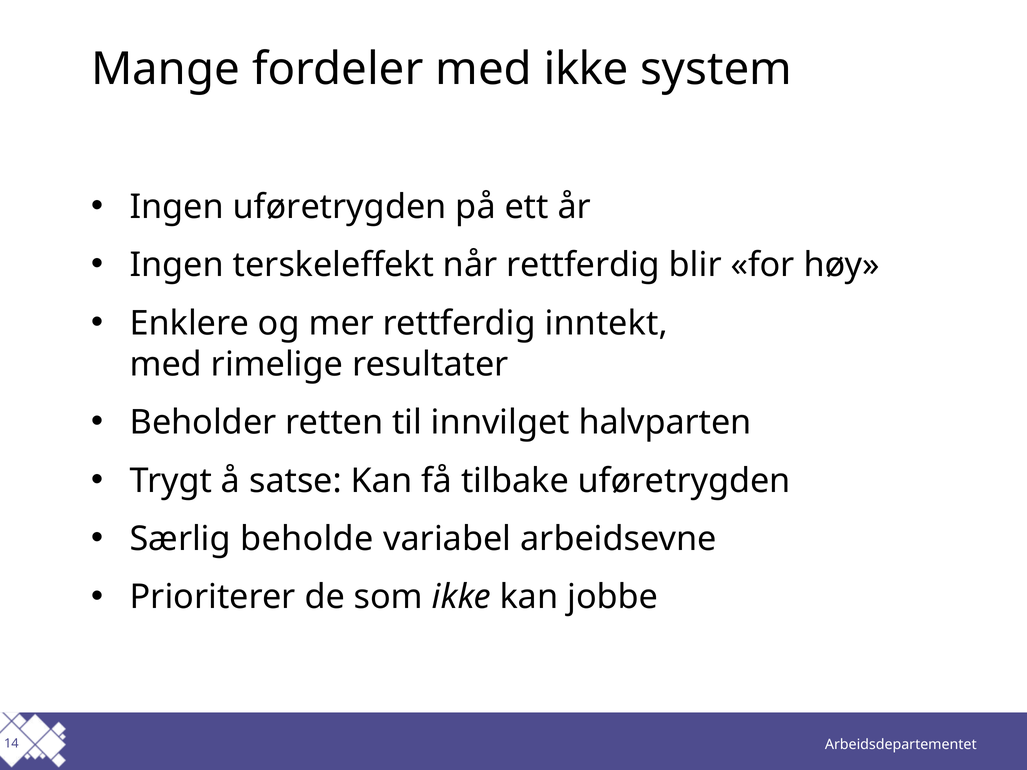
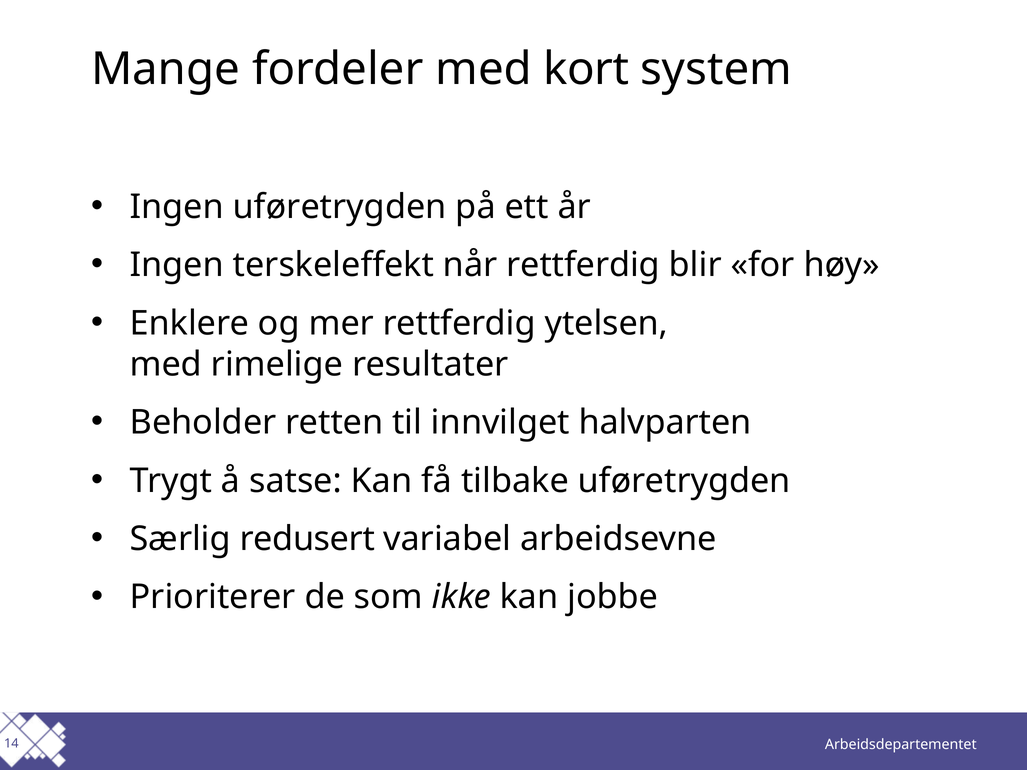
med ikke: ikke -> kort
inntekt: inntekt -> ytelsen
beholde: beholde -> redusert
